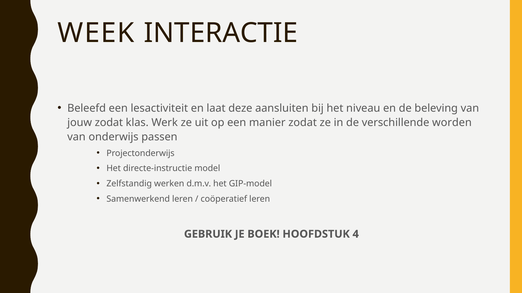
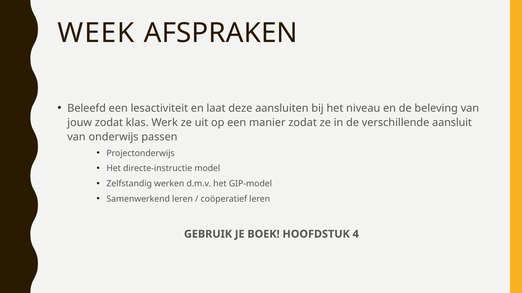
INTERACTIE: INTERACTIE -> AFSPRAKEN
worden: worden -> aansluit
